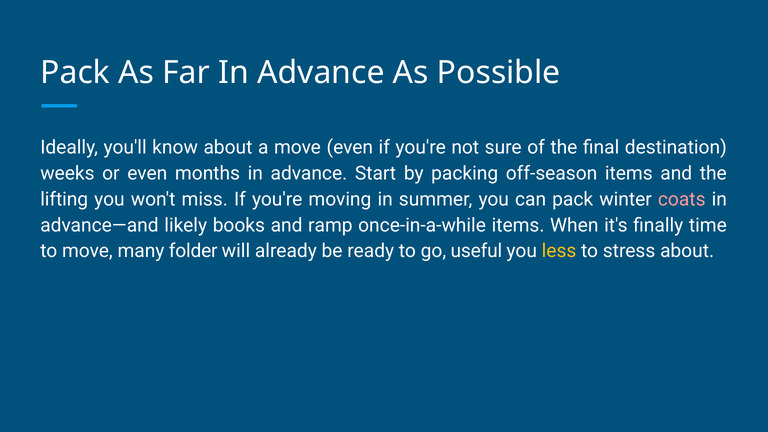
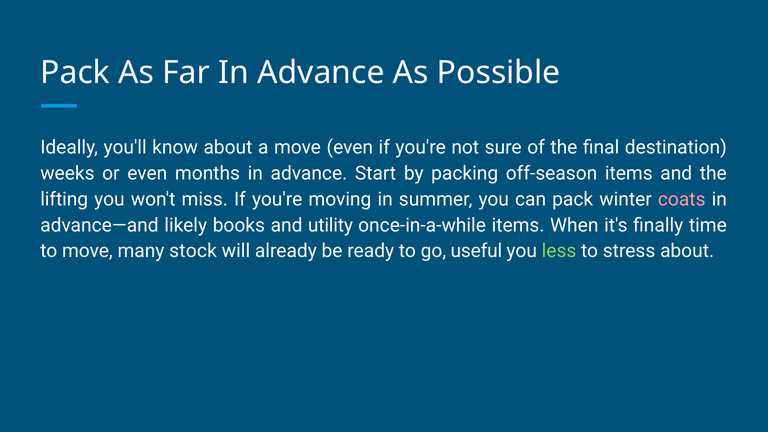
ramp: ramp -> utility
folder: folder -> stock
less colour: yellow -> light green
